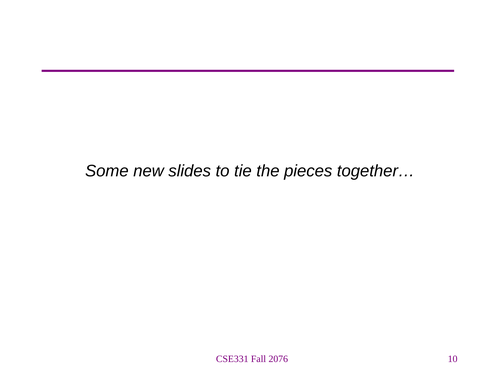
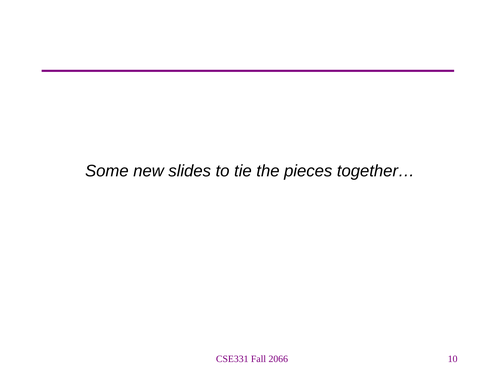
2076: 2076 -> 2066
